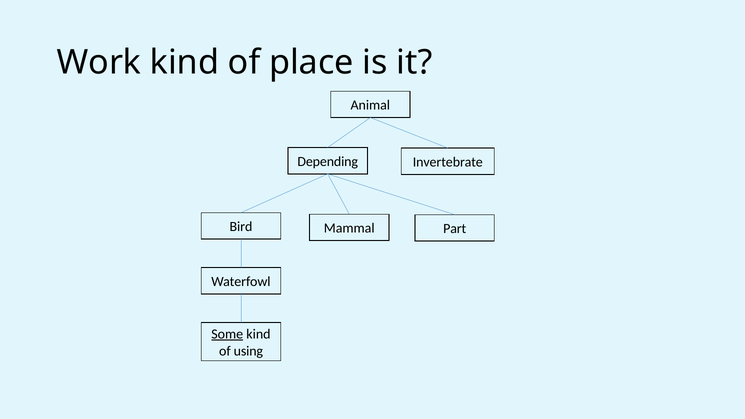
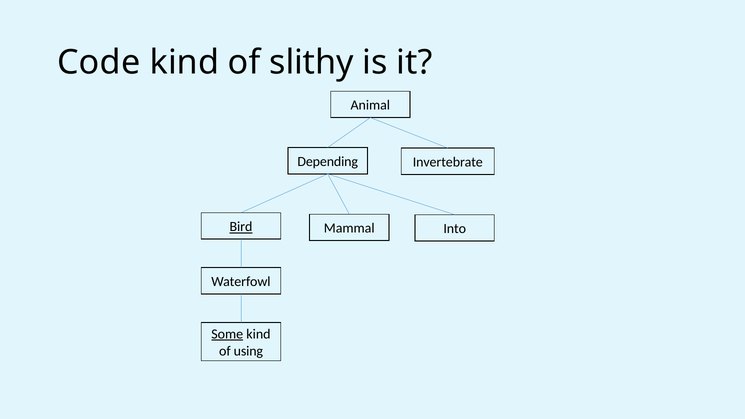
Work: Work -> Code
place: place -> slithy
Bird underline: none -> present
Part: Part -> Into
